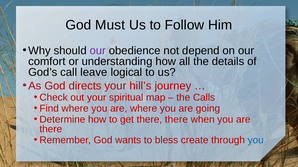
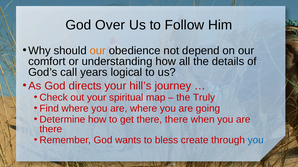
Must: Must -> Over
our at (98, 51) colour: purple -> orange
leave: leave -> years
Calls: Calls -> Truly
